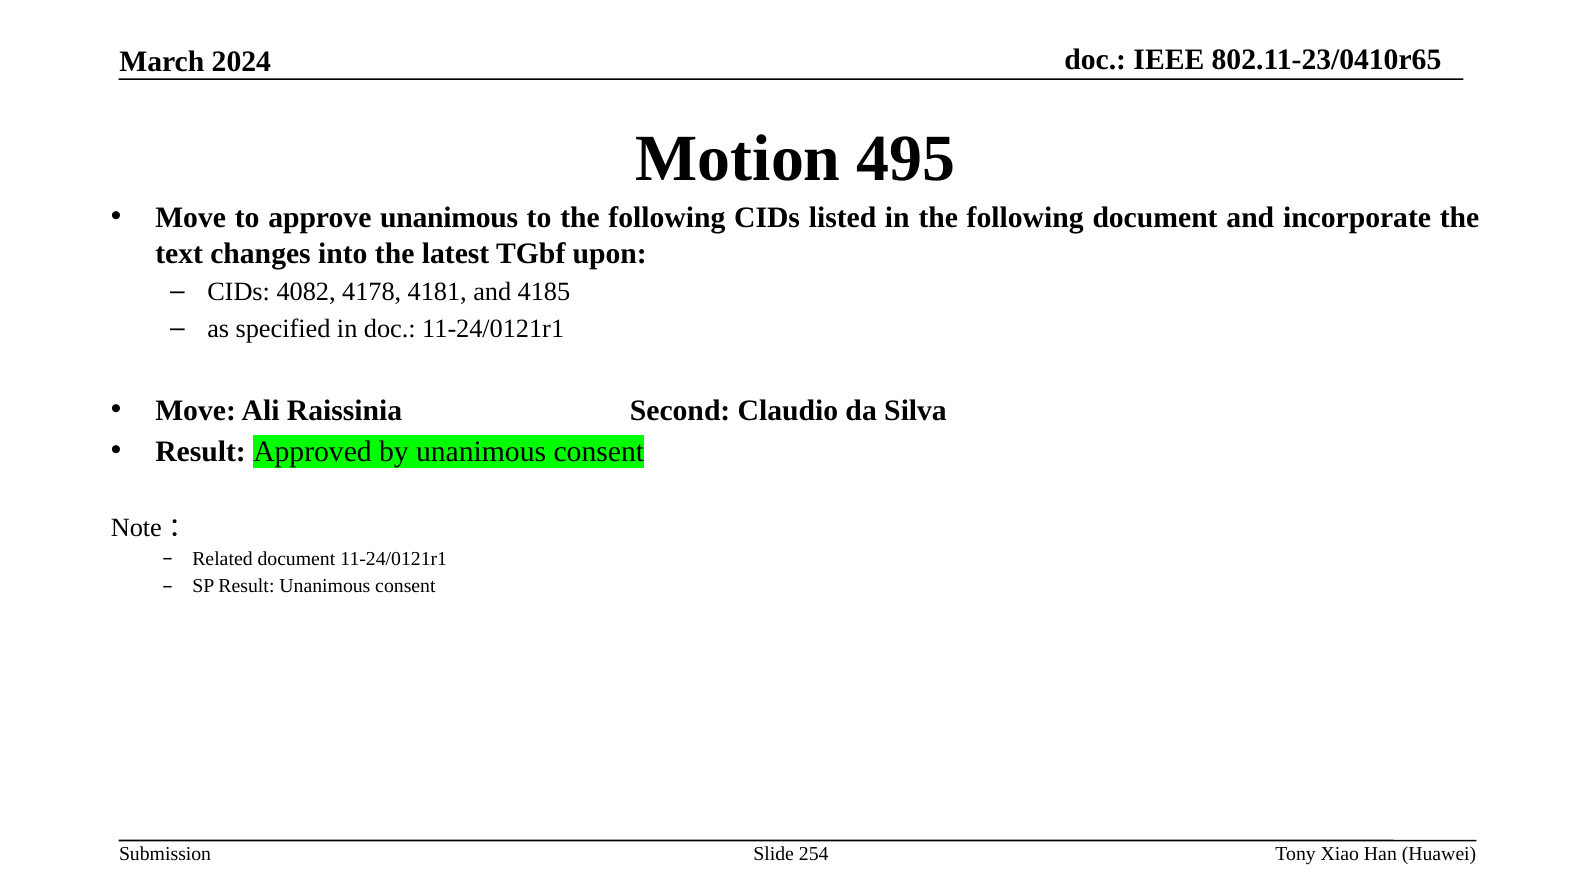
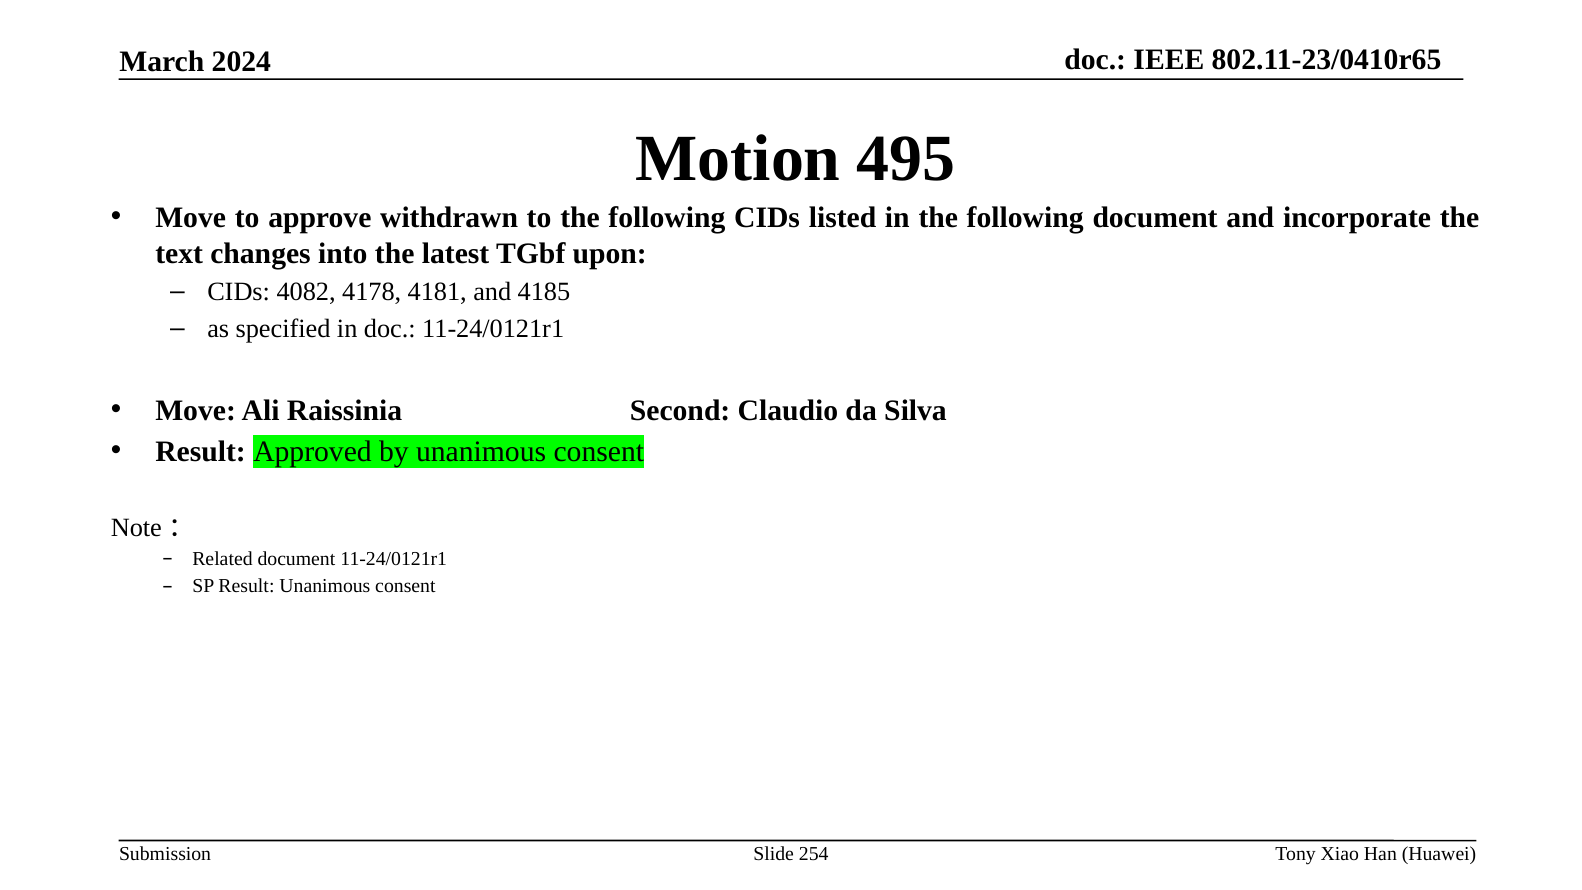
approve unanimous: unanimous -> withdrawn
